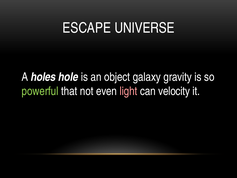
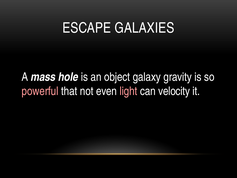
UNIVERSE: UNIVERSE -> GALAXIES
holes: holes -> mass
powerful colour: light green -> pink
